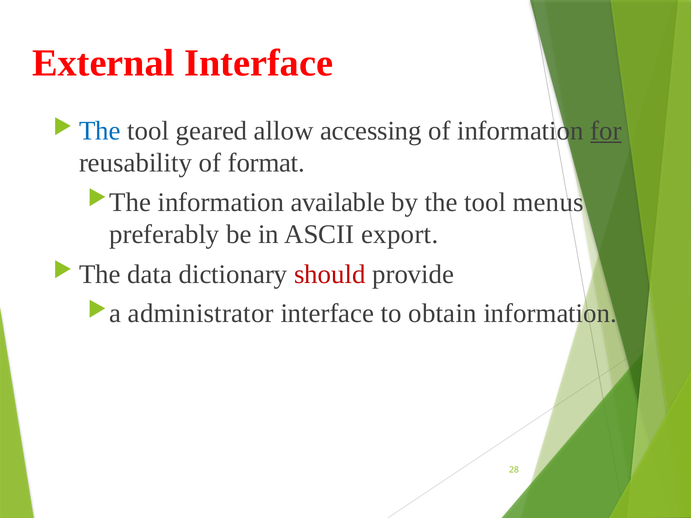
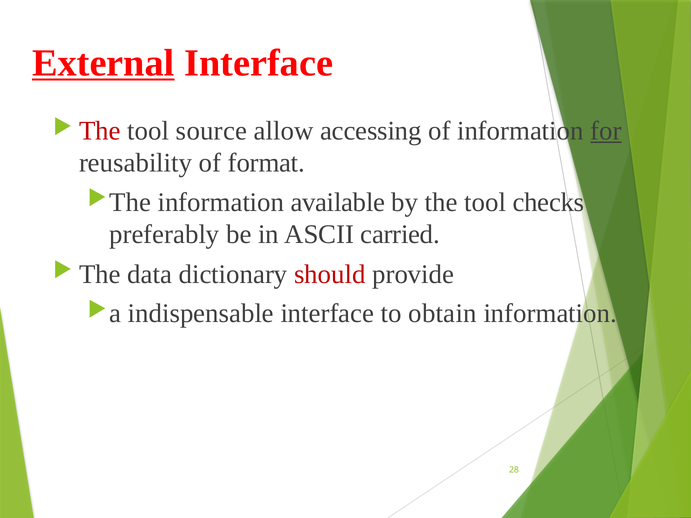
External underline: none -> present
The at (100, 131) colour: blue -> red
geared: geared -> source
menus: menus -> checks
export: export -> carried
administrator: administrator -> indispensable
